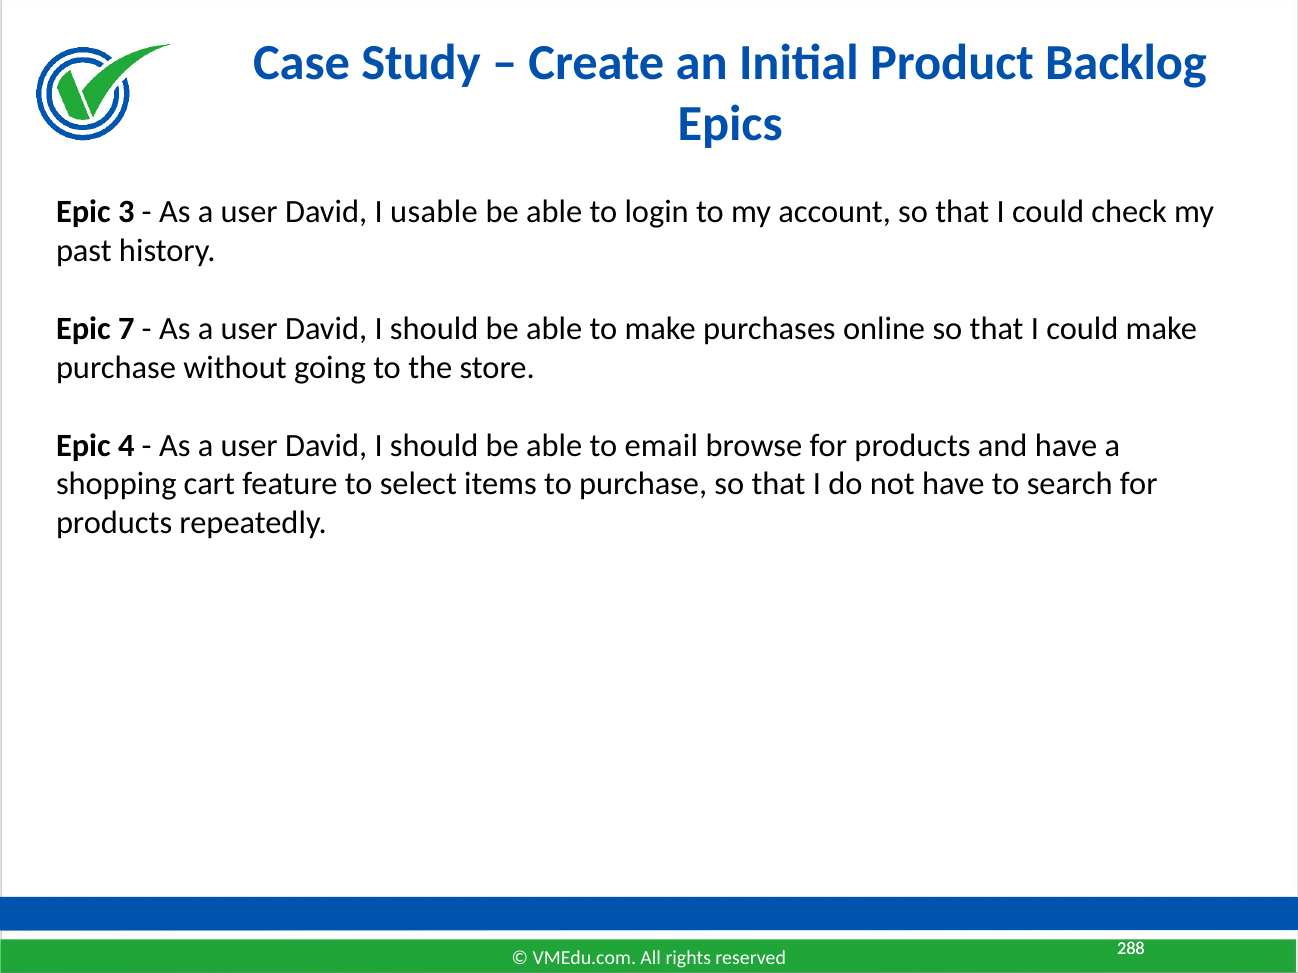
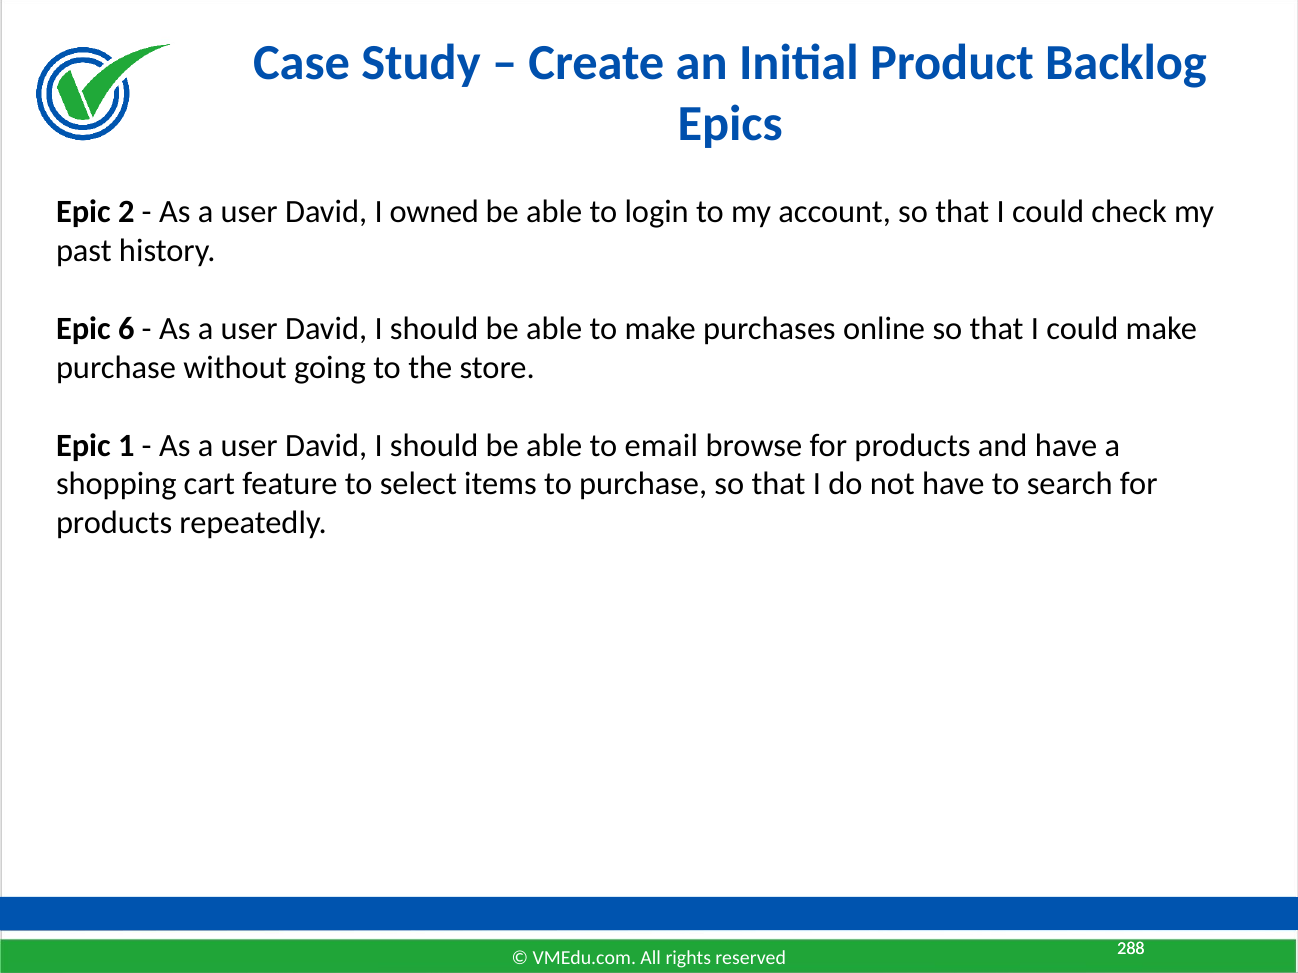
3: 3 -> 2
usable: usable -> owned
7: 7 -> 6
4: 4 -> 1
